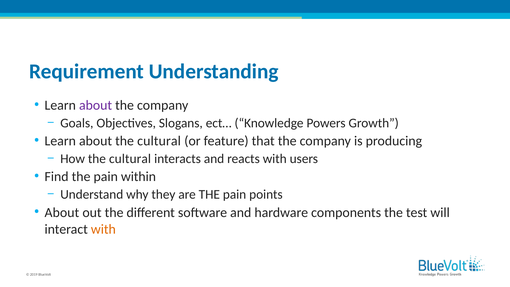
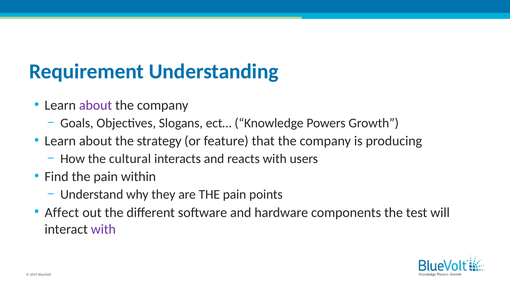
about the cultural: cultural -> strategy
About at (62, 212): About -> Affect
with at (103, 229) colour: orange -> purple
